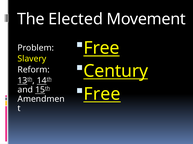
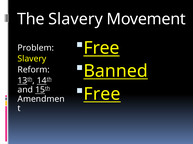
The Elected: Elected -> Slavery
Century: Century -> Banned
